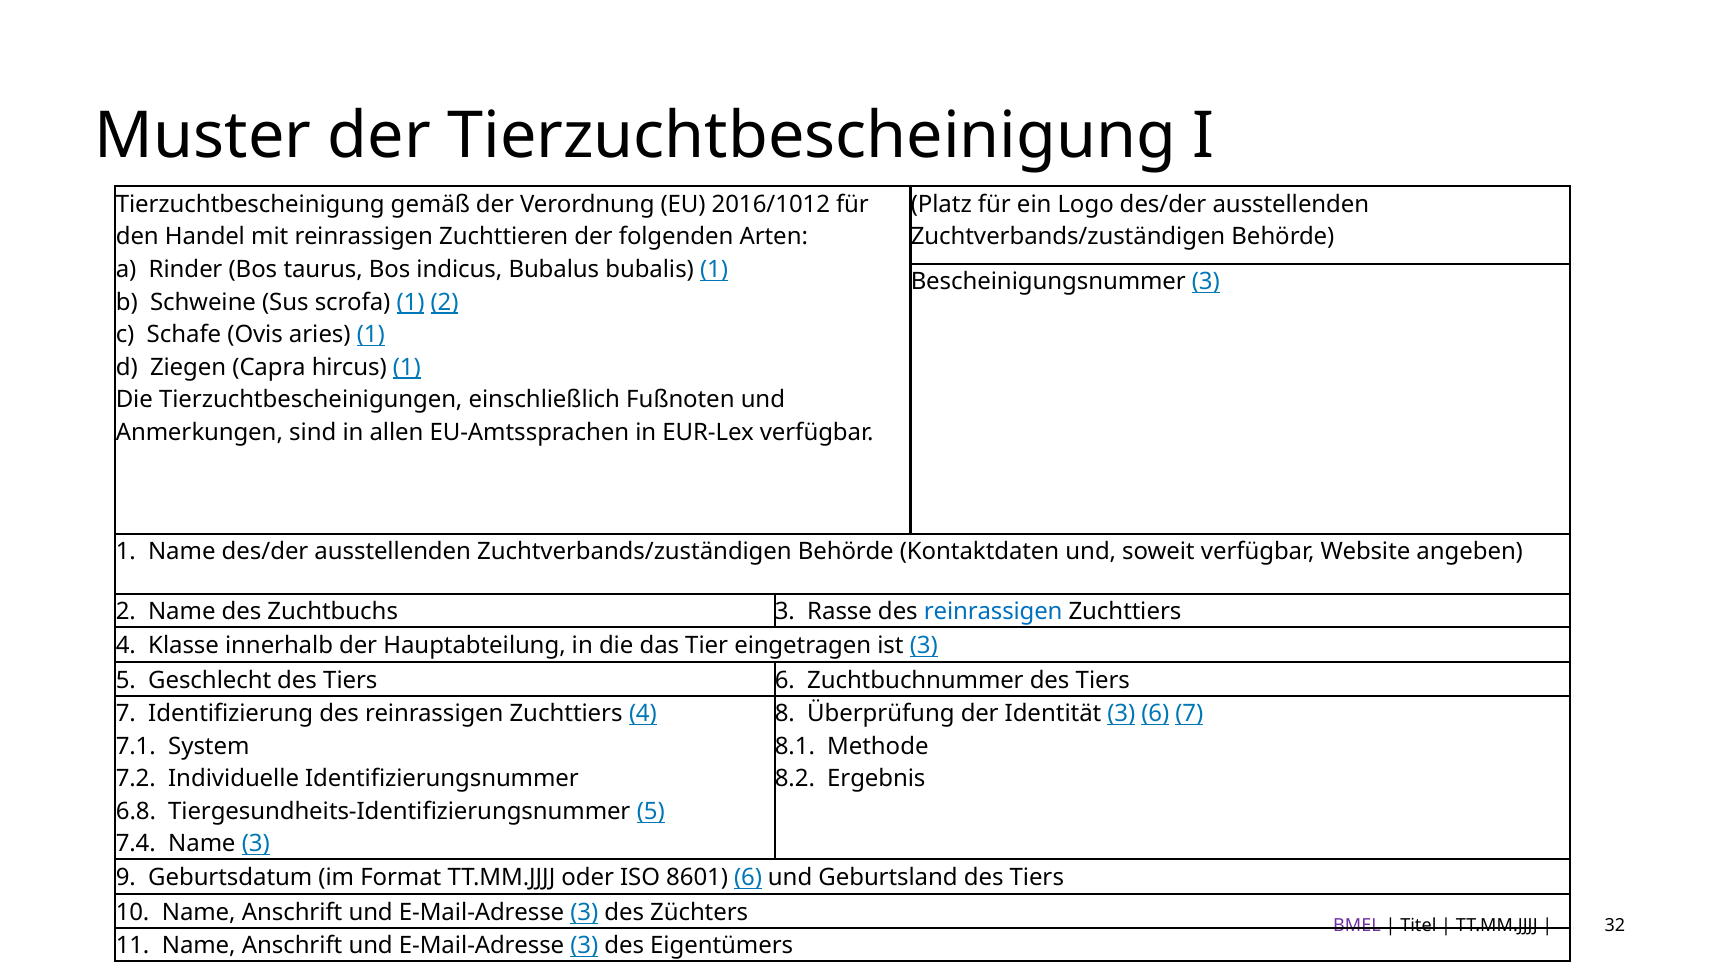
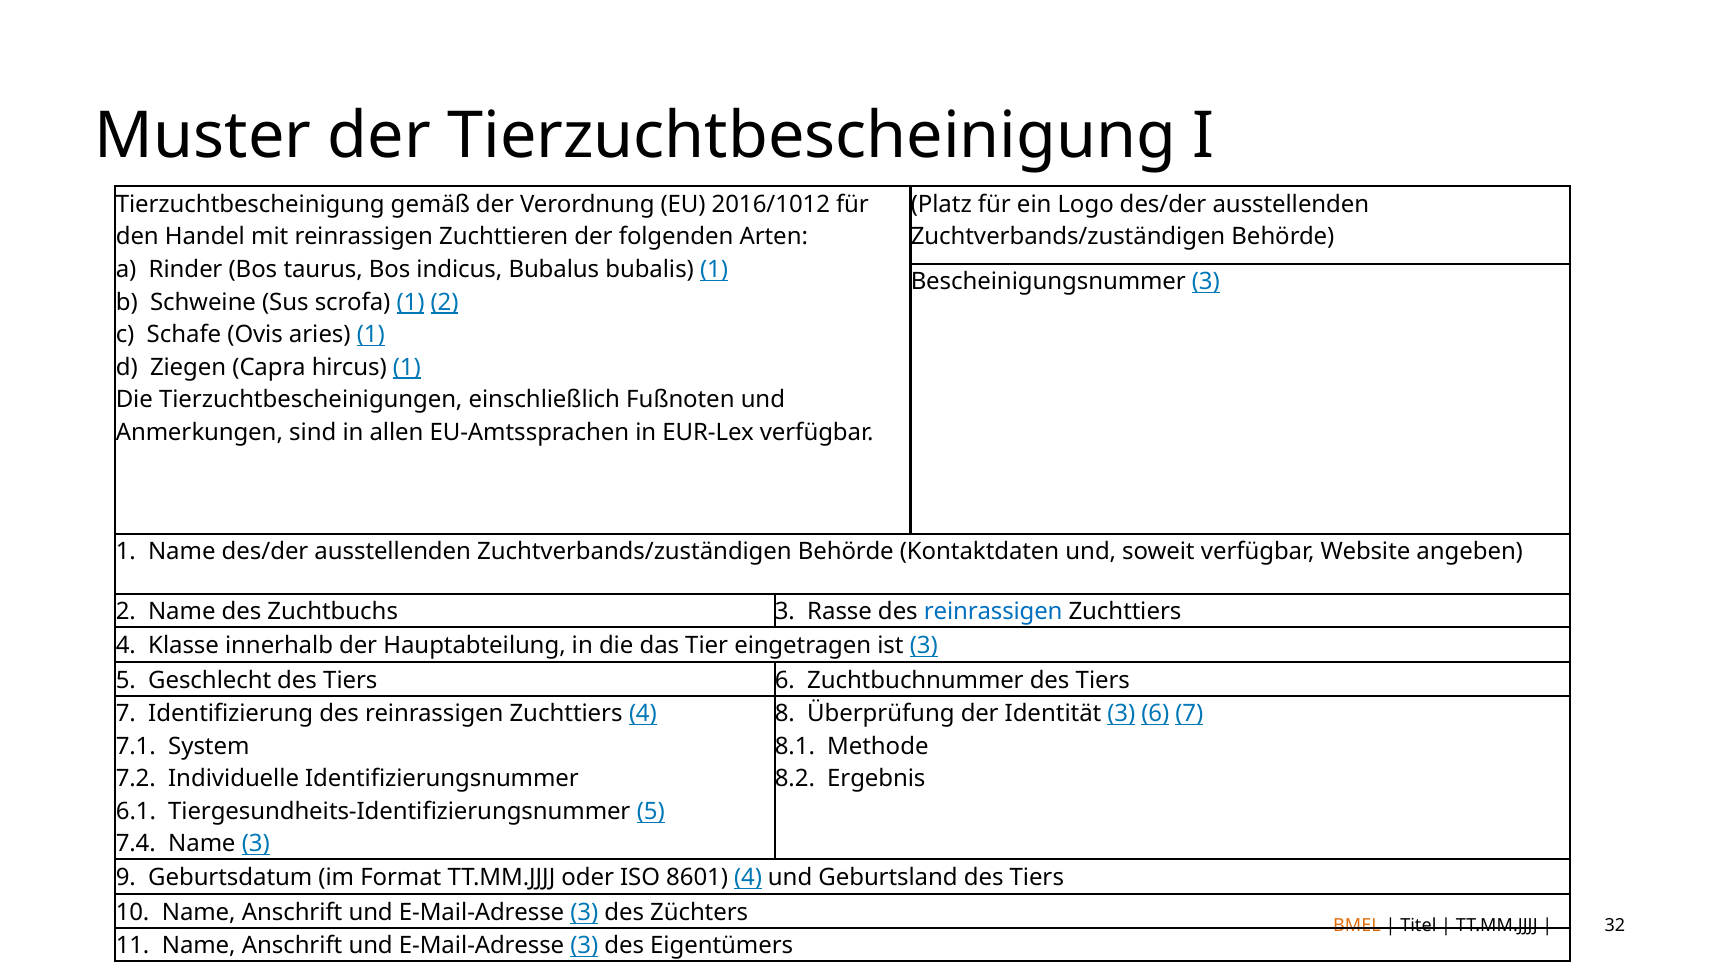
6.8: 6.8 -> 6.1
8601 6: 6 -> 4
BMEL colour: purple -> orange
